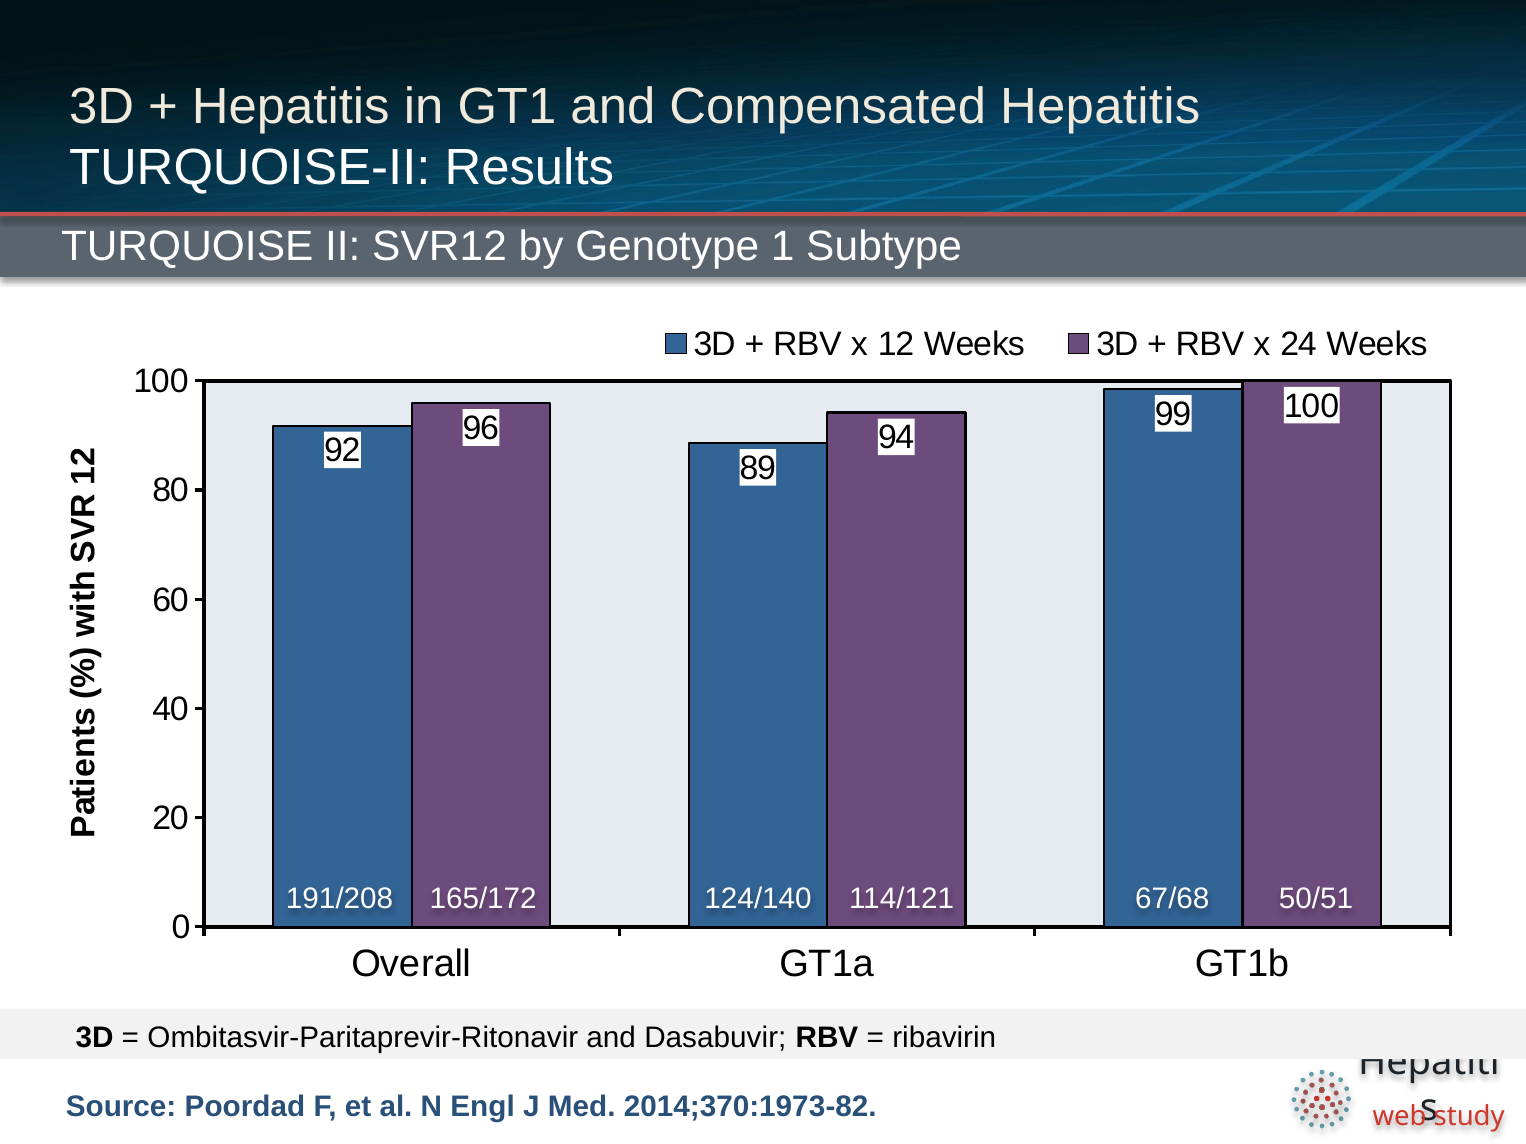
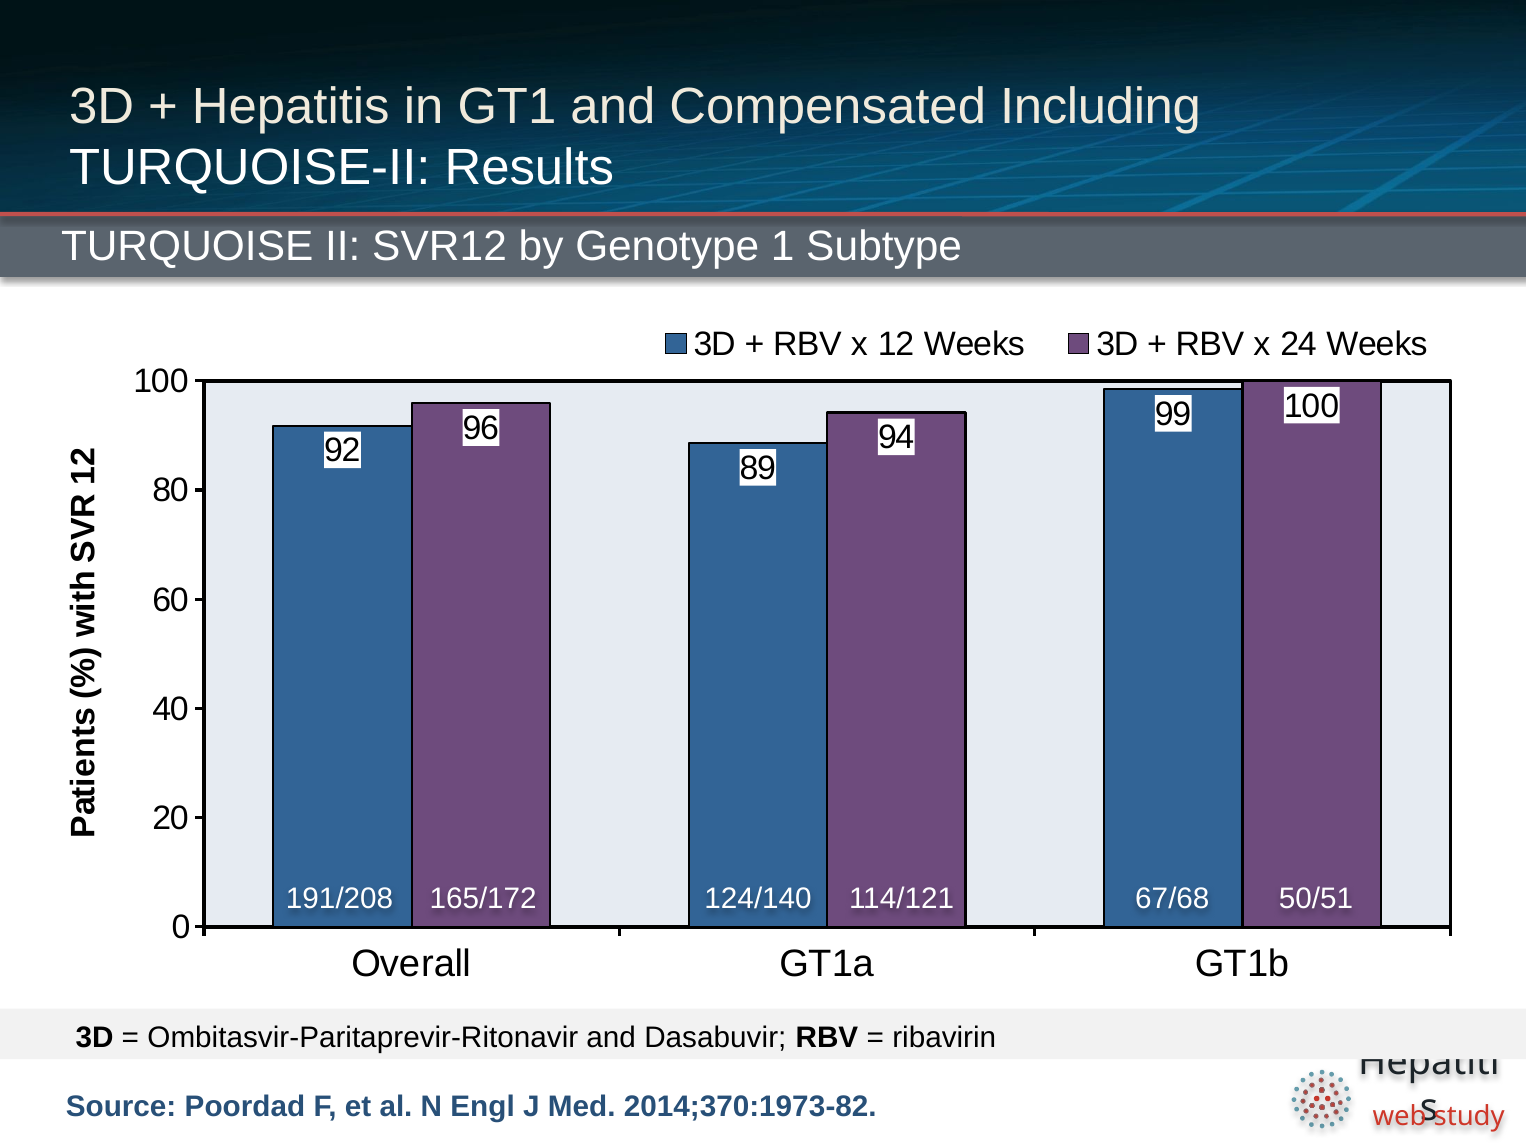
Compensated Hepatitis: Hepatitis -> Including
